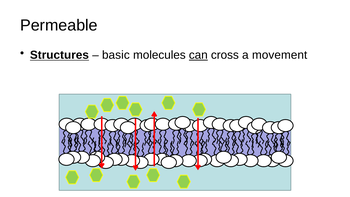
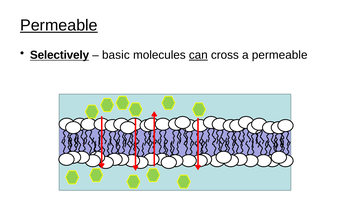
Permeable at (59, 25) underline: none -> present
Structures: Structures -> Selectively
a movement: movement -> permeable
